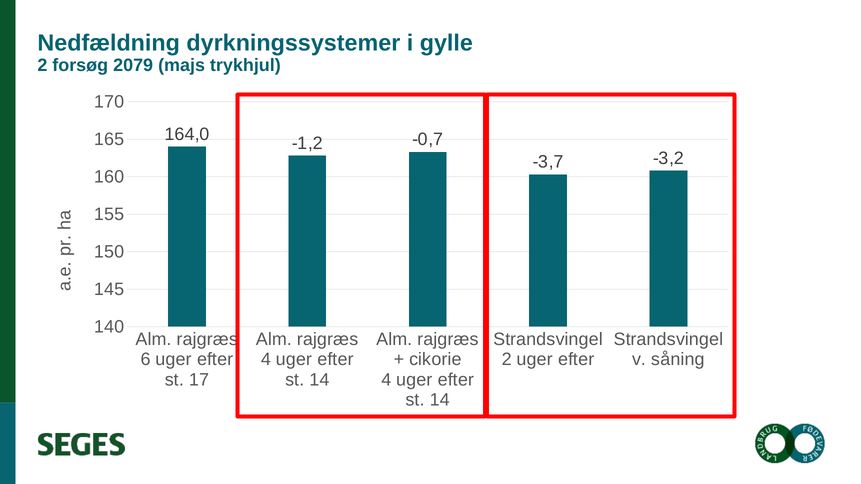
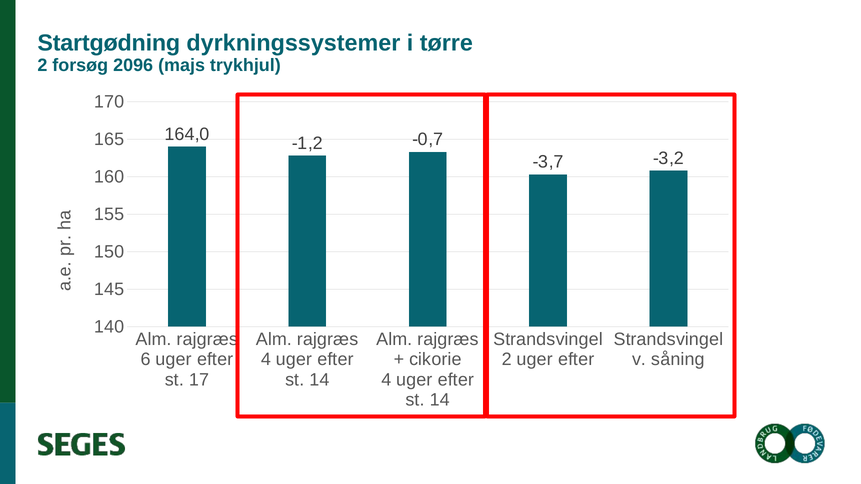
Nedfældning: Nedfældning -> Startgødning
gylle: gylle -> tørre
2079: 2079 -> 2096
